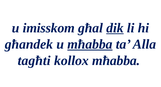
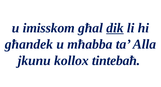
mħabba at (90, 44) underline: present -> none
tagħti: tagħti -> jkunu
kollox mħabba: mħabba -> tintebaħ
